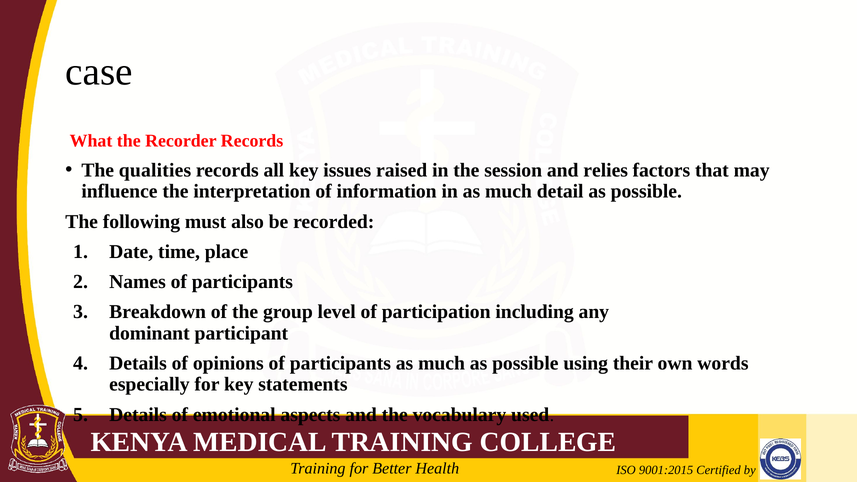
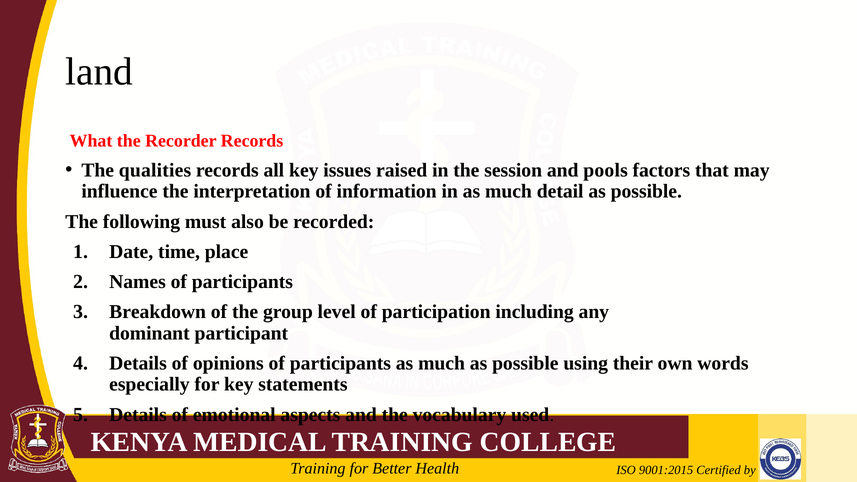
case: case -> land
relies: relies -> pools
